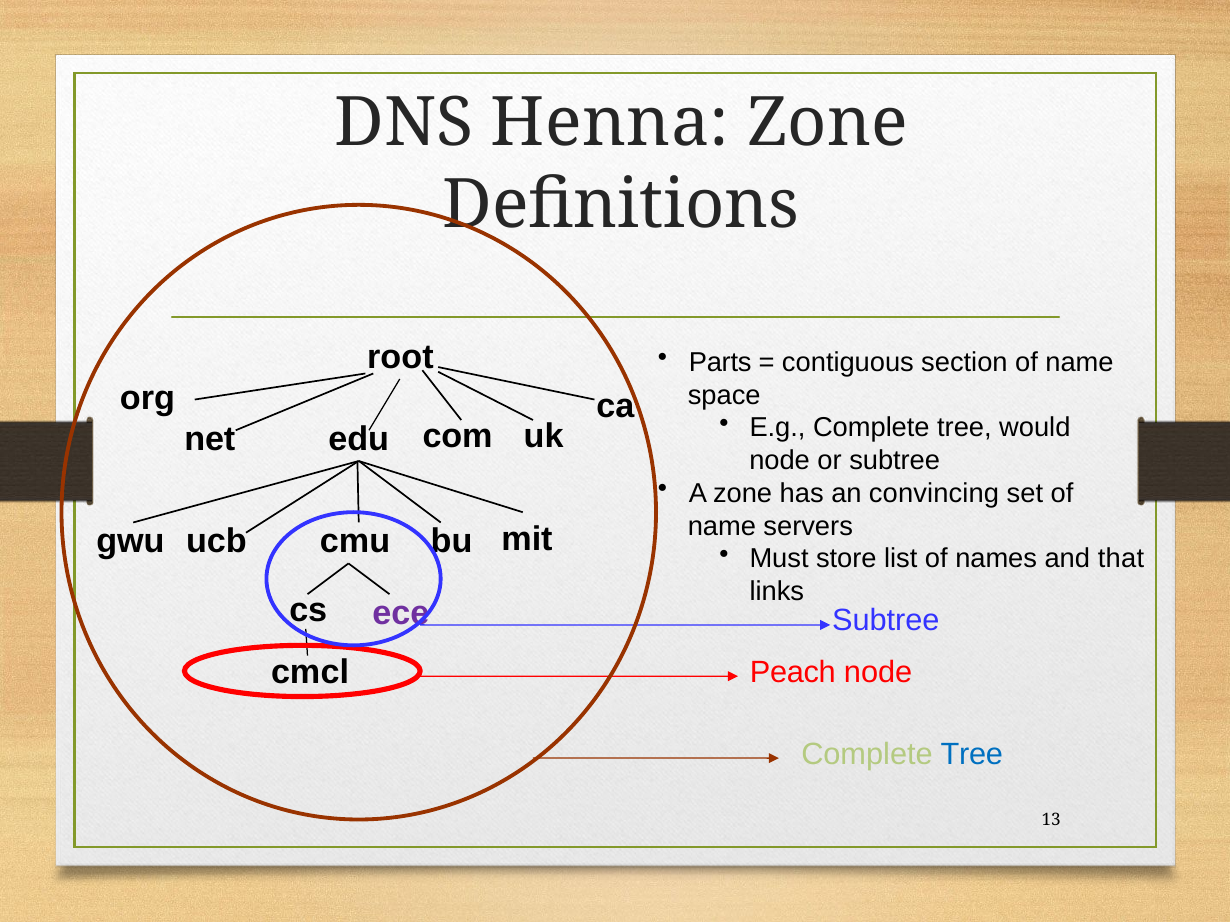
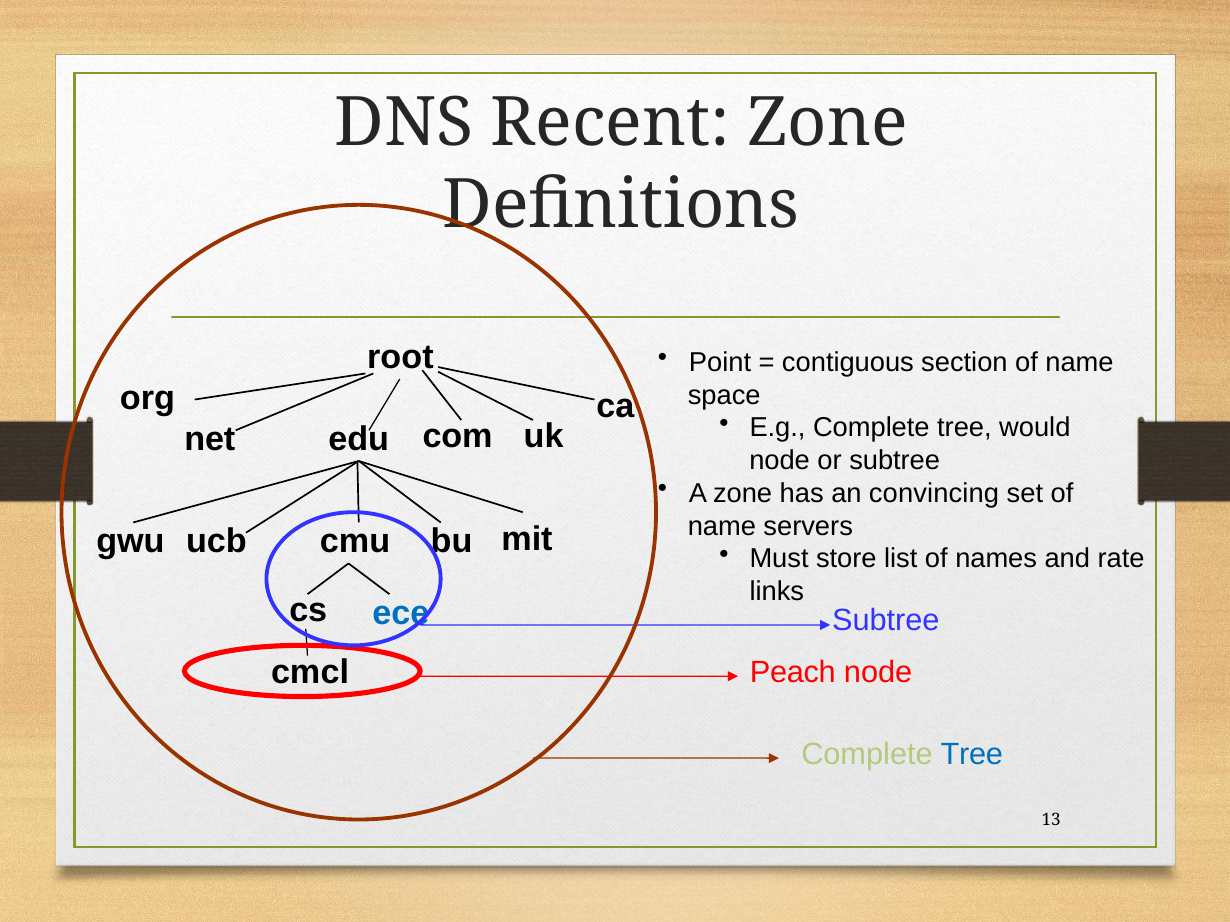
Henna: Henna -> Recent
Parts: Parts -> Point
that: that -> rate
ece colour: purple -> blue
